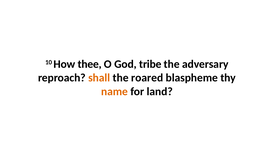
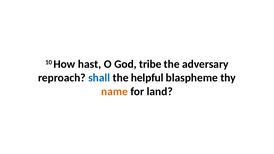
thee: thee -> hast
shall colour: orange -> blue
roared: roared -> helpful
